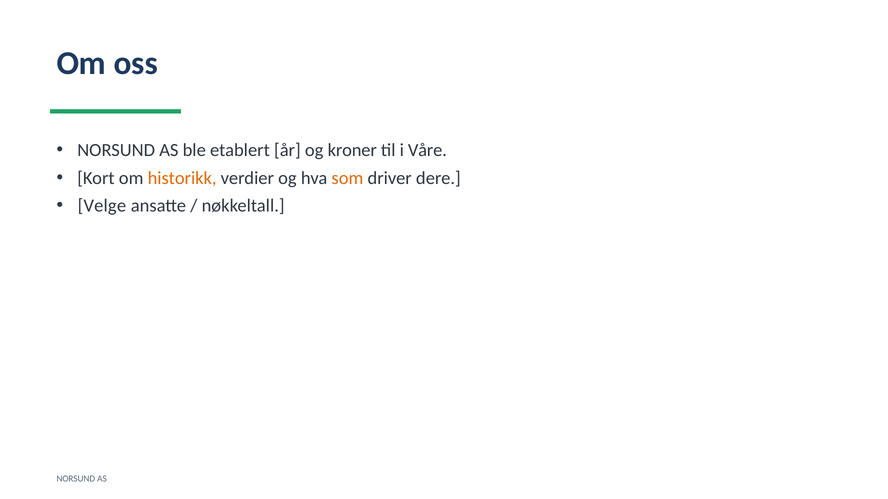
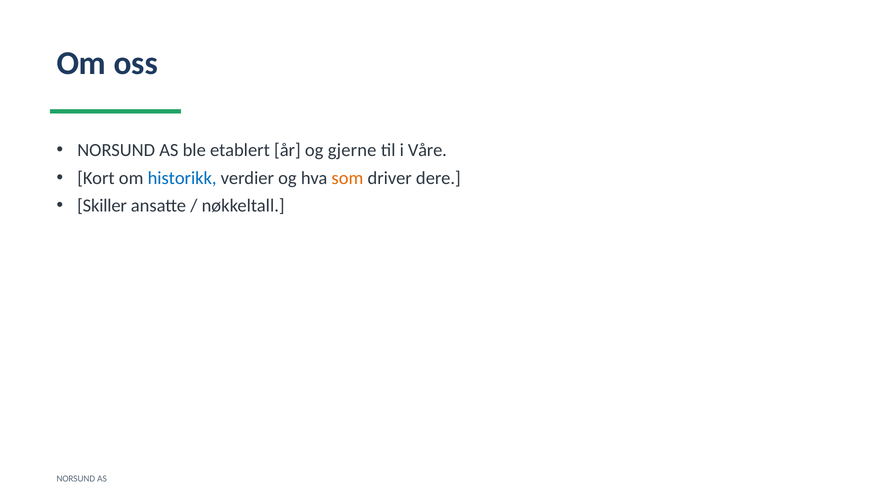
kroner: kroner -> gjerne
historikk colour: orange -> blue
Velge: Velge -> Skiller
